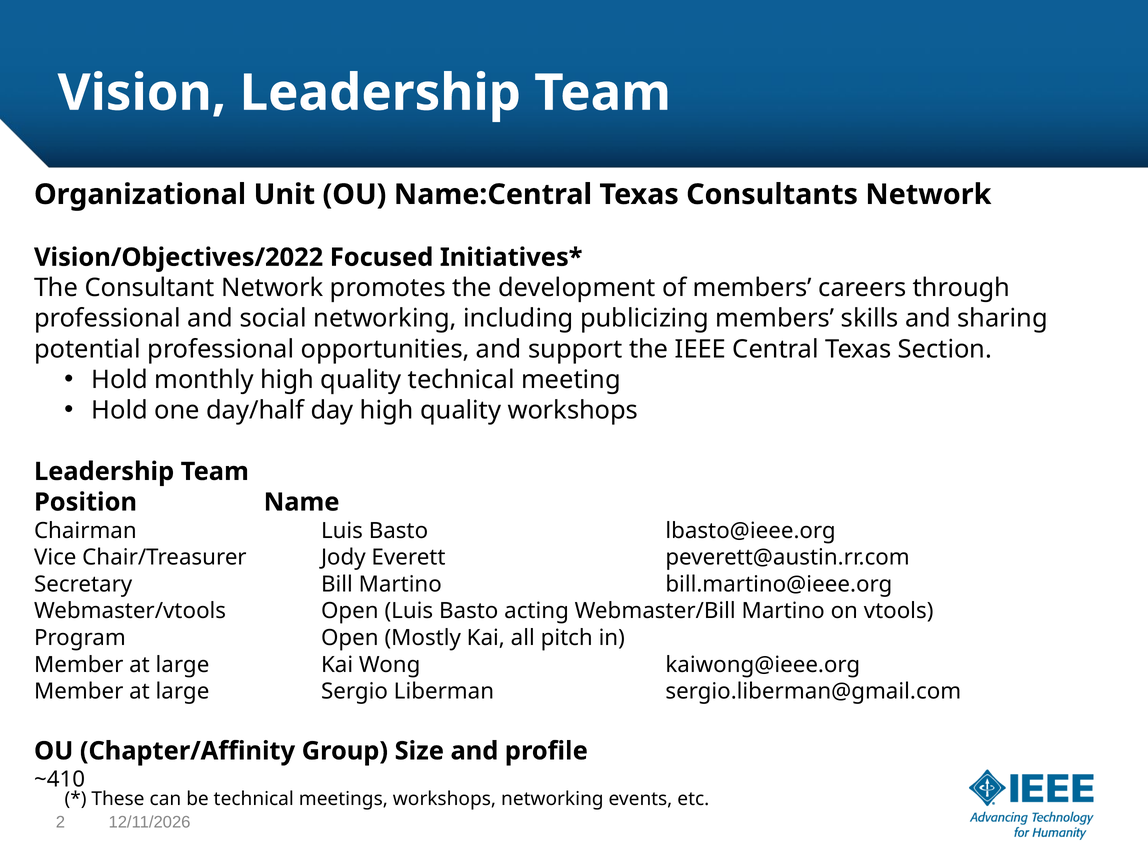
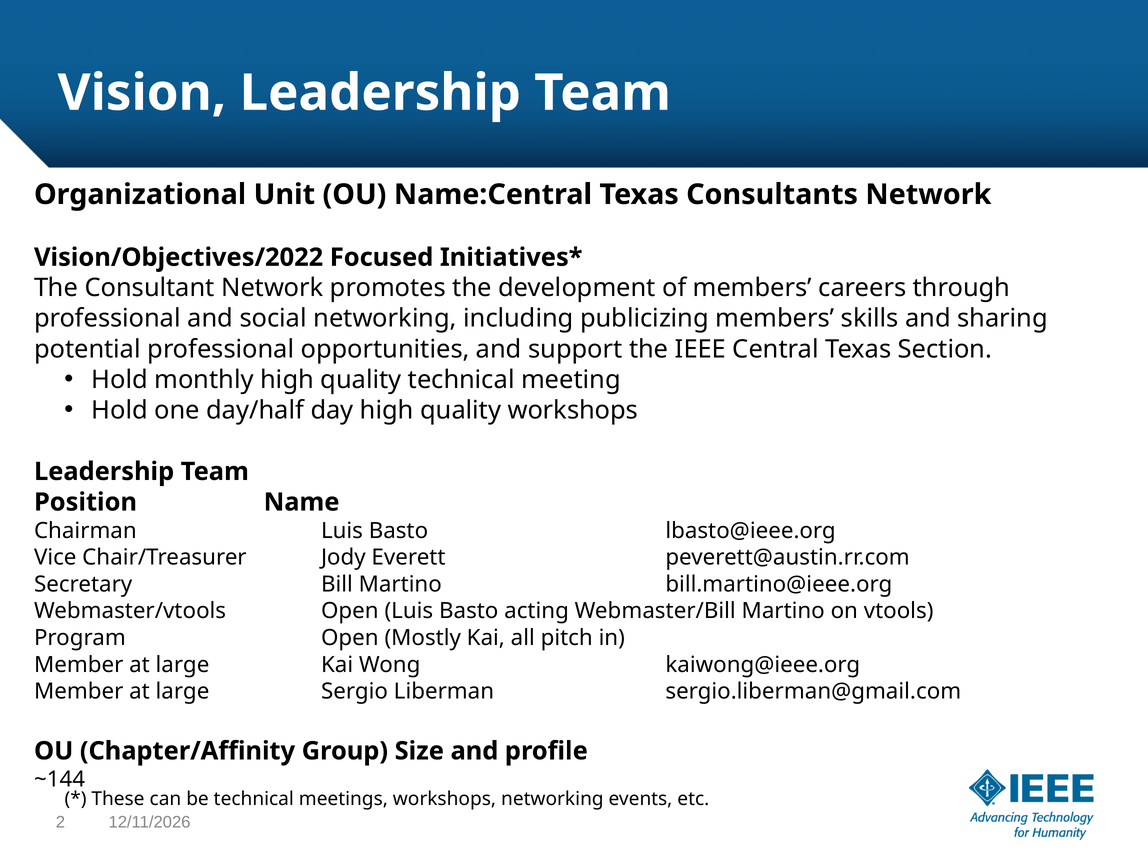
~410: ~410 -> ~144
